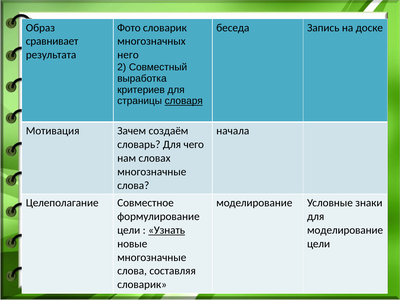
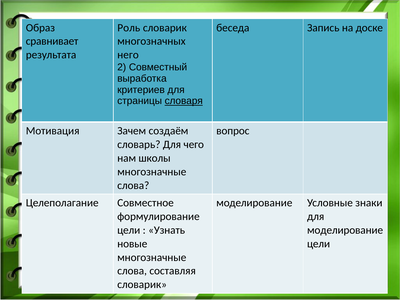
Фото: Фото -> Роль
начала: начала -> вопрос
словах: словах -> школы
Узнать underline: present -> none
